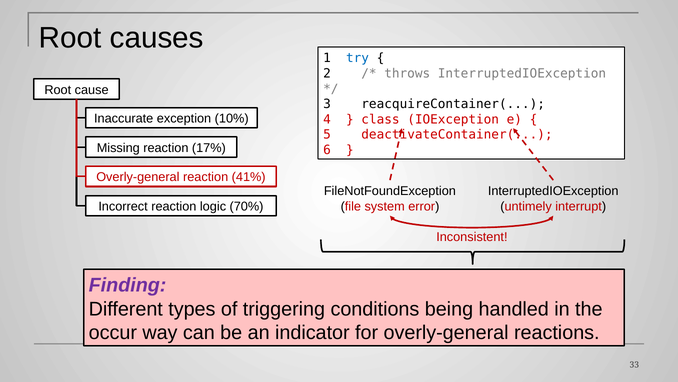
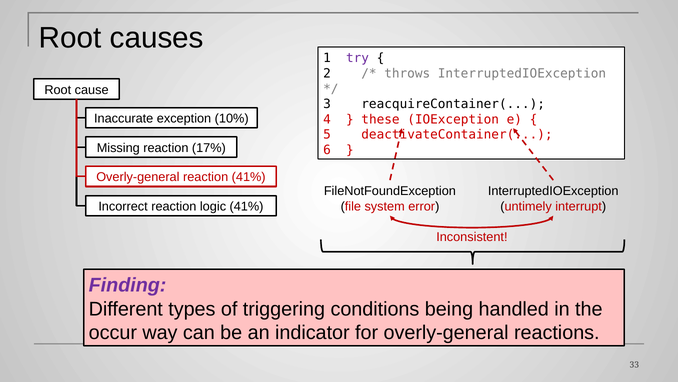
try colour: blue -> purple
class: class -> these
logic 70%: 70% -> 41%
